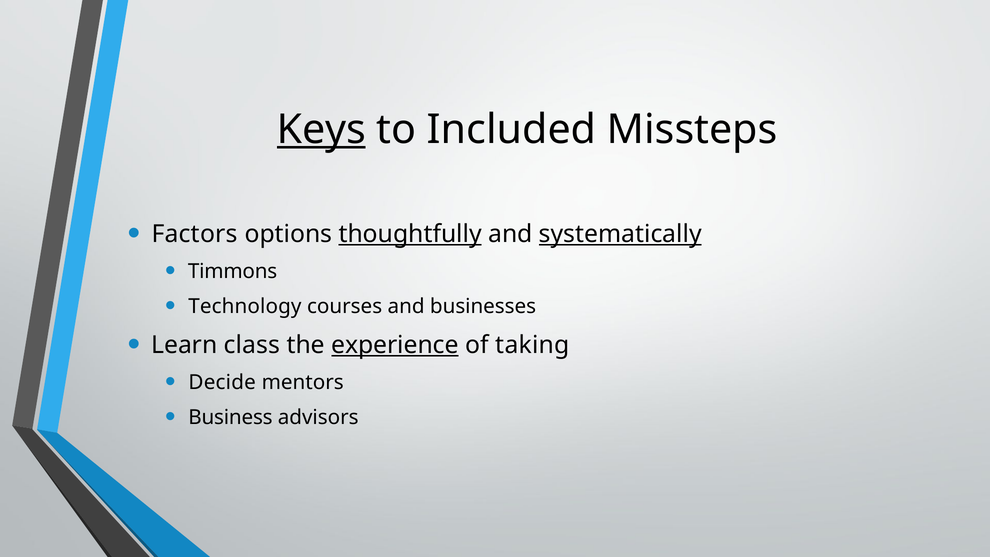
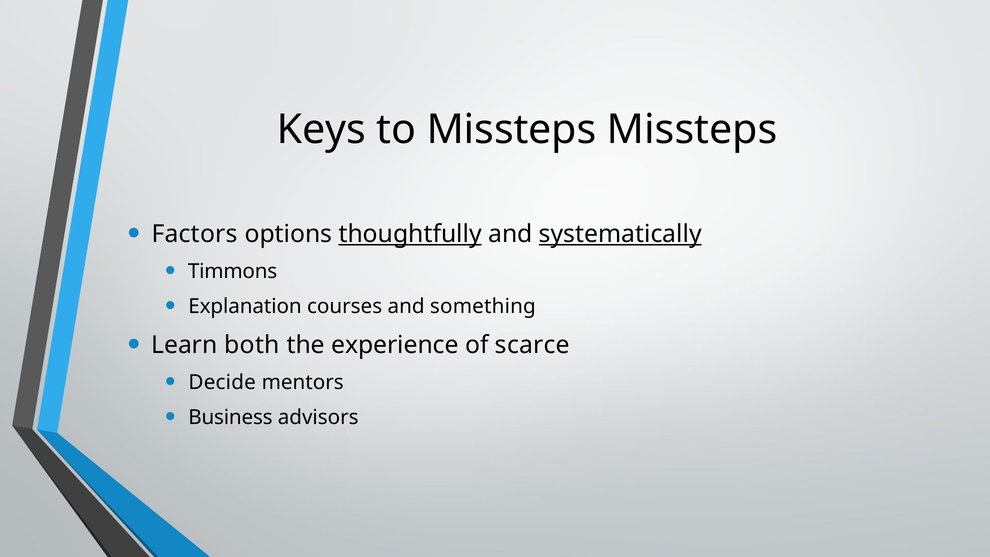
Keys underline: present -> none
to Included: Included -> Missteps
Technology: Technology -> Explanation
businesses: businesses -> something
class: class -> both
experience underline: present -> none
taking: taking -> scarce
